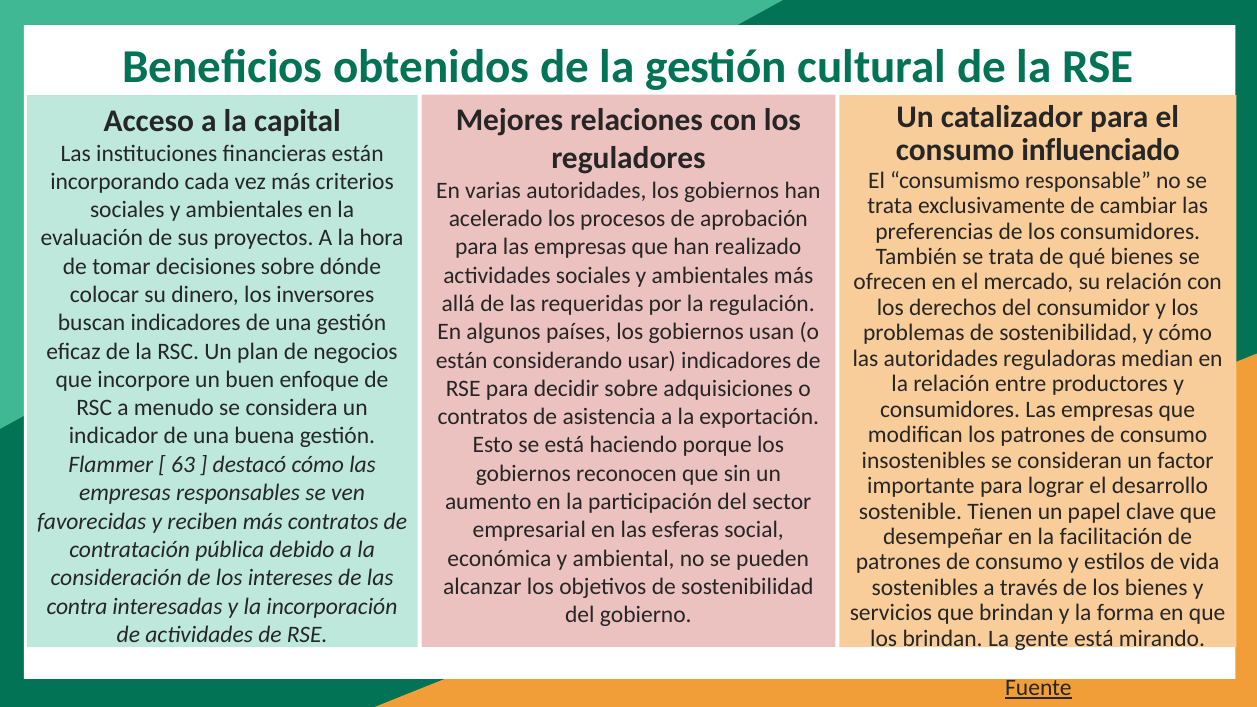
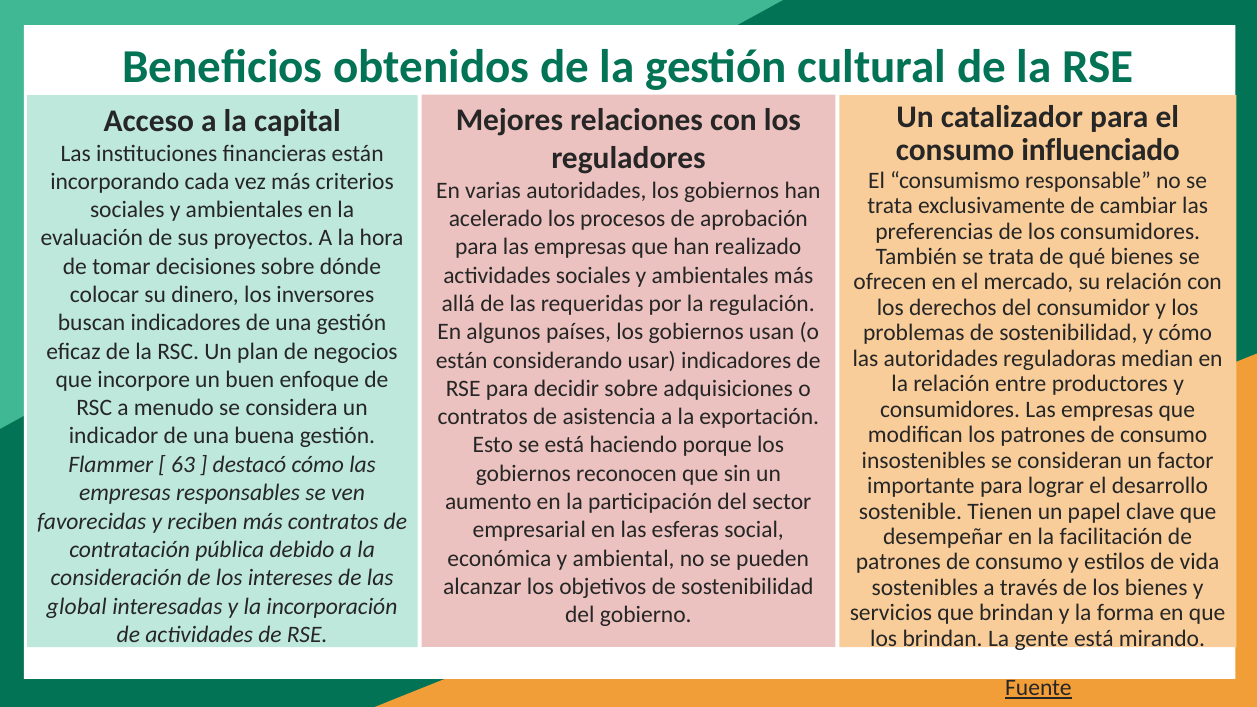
contra: contra -> global
